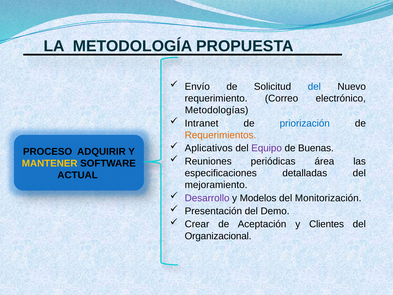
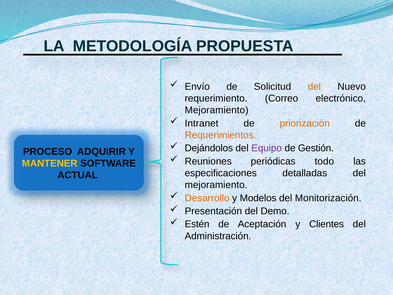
del at (314, 86) colour: blue -> orange
Metodologías at (217, 110): Metodologías -> Mejoramiento
priorización colour: blue -> orange
Aplicativos: Aplicativos -> Dejándolos
Buenas: Buenas -> Gestión
área: área -> todo
Desarrollo colour: purple -> orange
Crear: Crear -> Estén
Organizacional: Organizacional -> Administración
